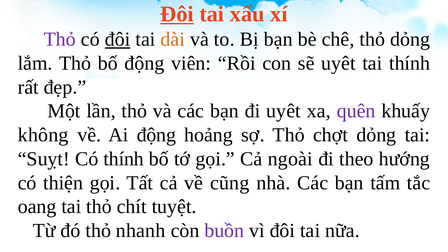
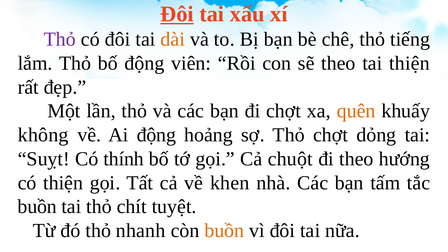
đôi at (118, 39) underline: present -> none
thỏ dỏng: dỏng -> tiếng
sẽ uyêt: uyêt -> theo
tai thính: thính -> thiện
đi uyêt: uyêt -> chợt
quên colour: purple -> orange
ngoài: ngoài -> chuột
cũng: cũng -> khen
oang at (37, 207): oang -> buồn
buồn at (224, 231) colour: purple -> orange
